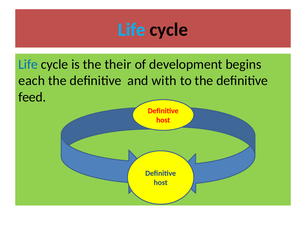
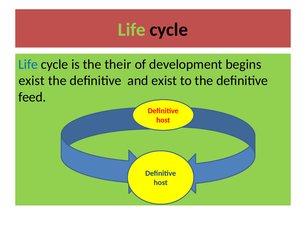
Life at (132, 30) colour: light blue -> light green
each at (32, 81): each -> exist
and with: with -> exist
